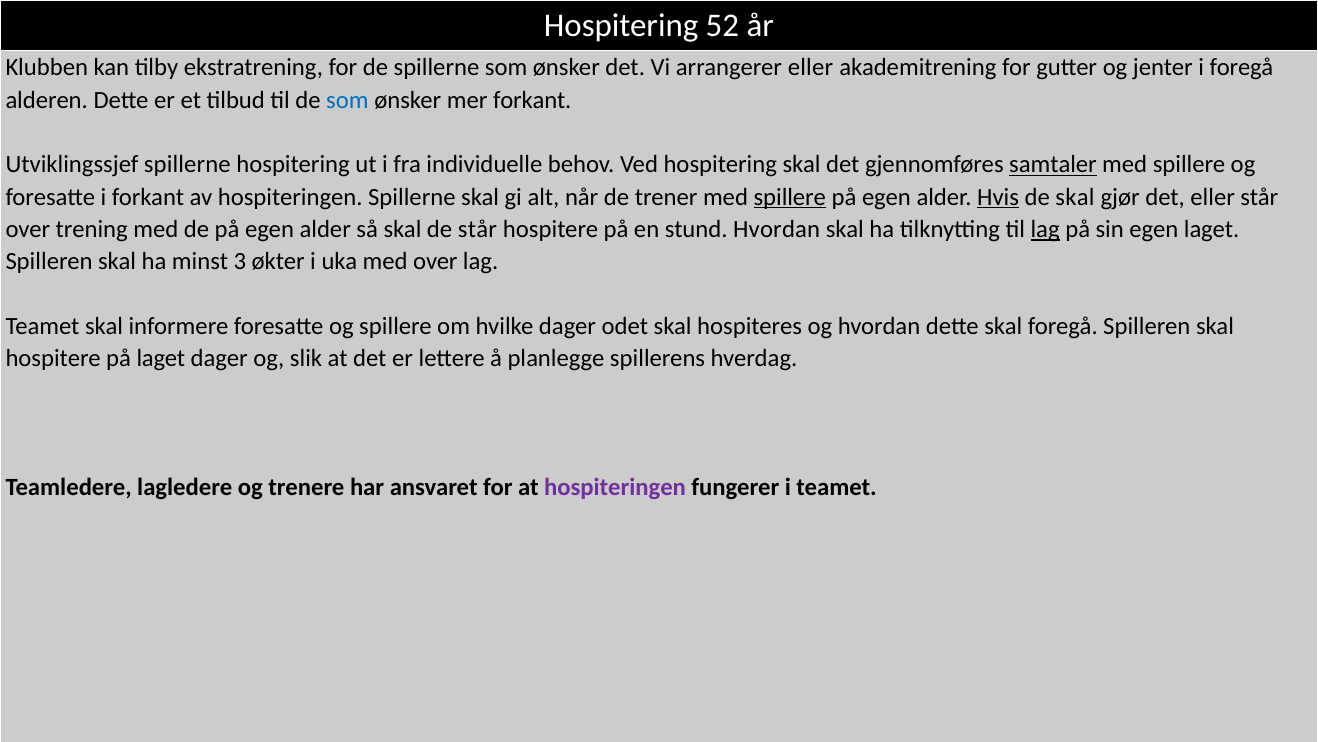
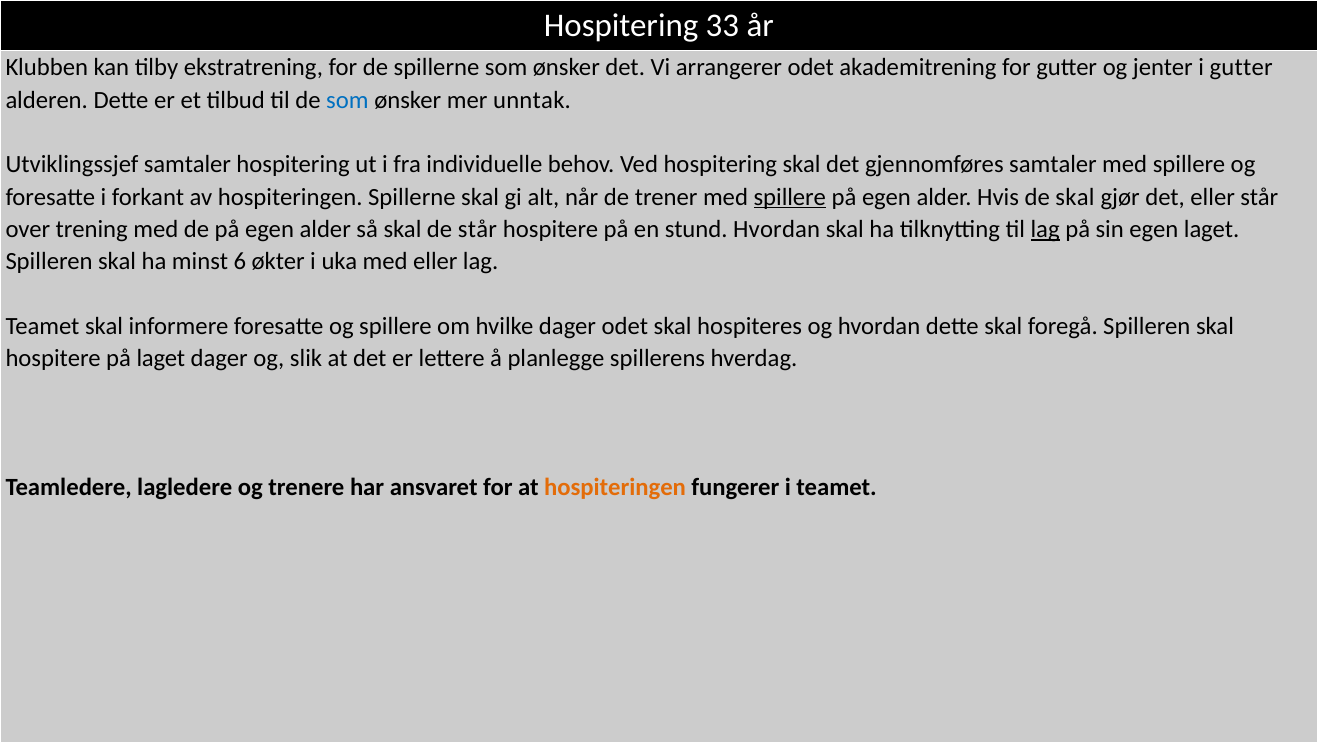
52: 52 -> 33
arrangerer eller: eller -> odet
i foregå: foregå -> gutter
mer forkant: forkant -> unntak
Utviklingssjef spillerne: spillerne -> samtaler
samtaler at (1053, 165) underline: present -> none
Hvis underline: present -> none
3: 3 -> 6
med over: over -> eller
hospiteringen at (615, 487) colour: purple -> orange
